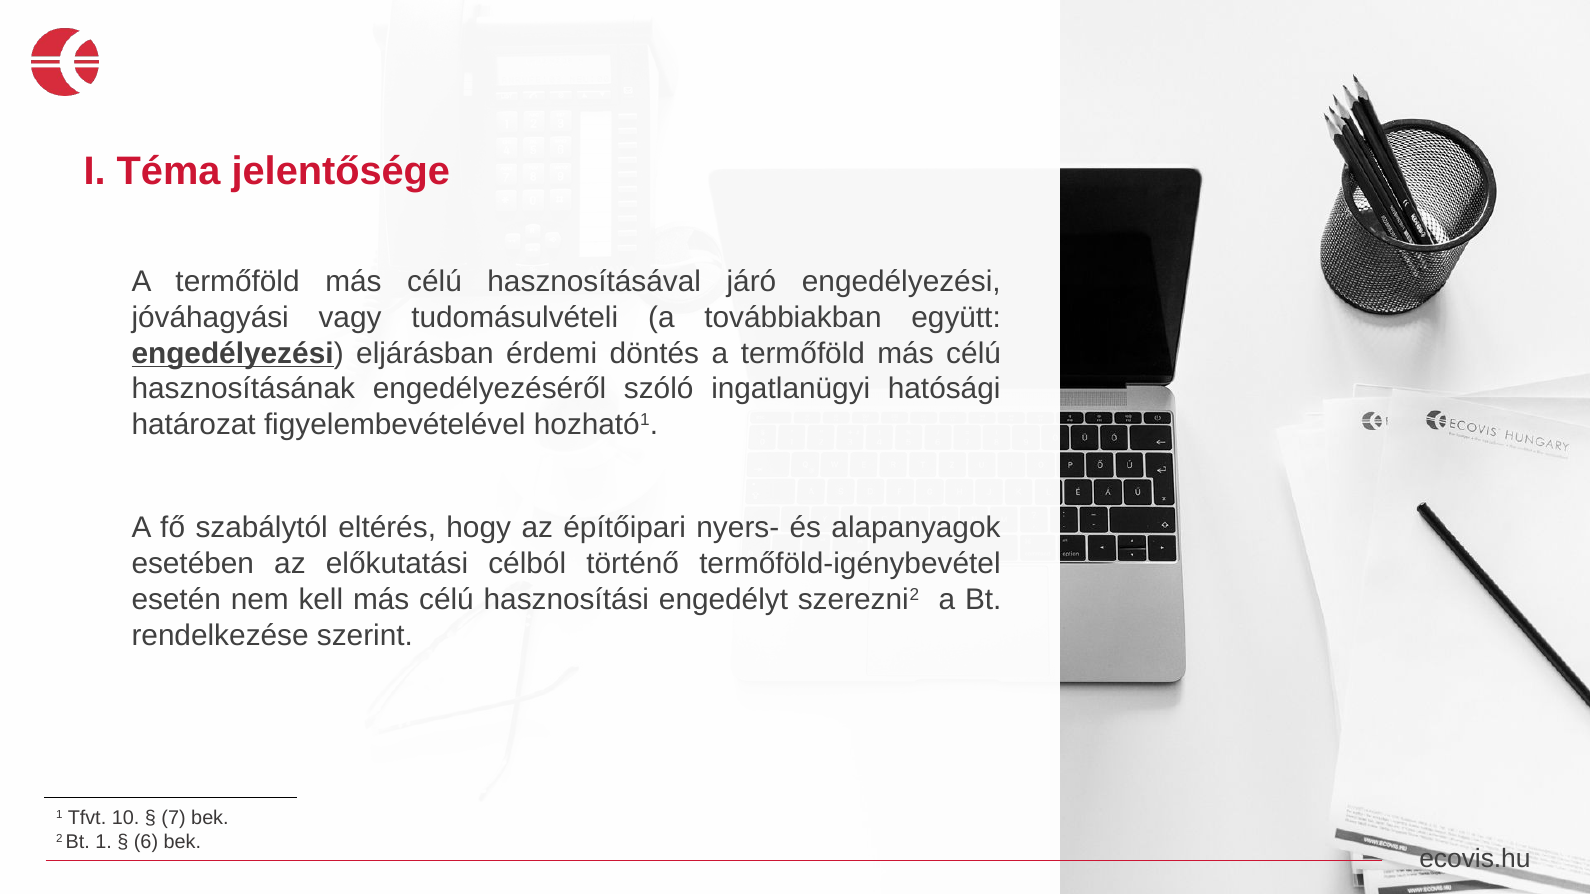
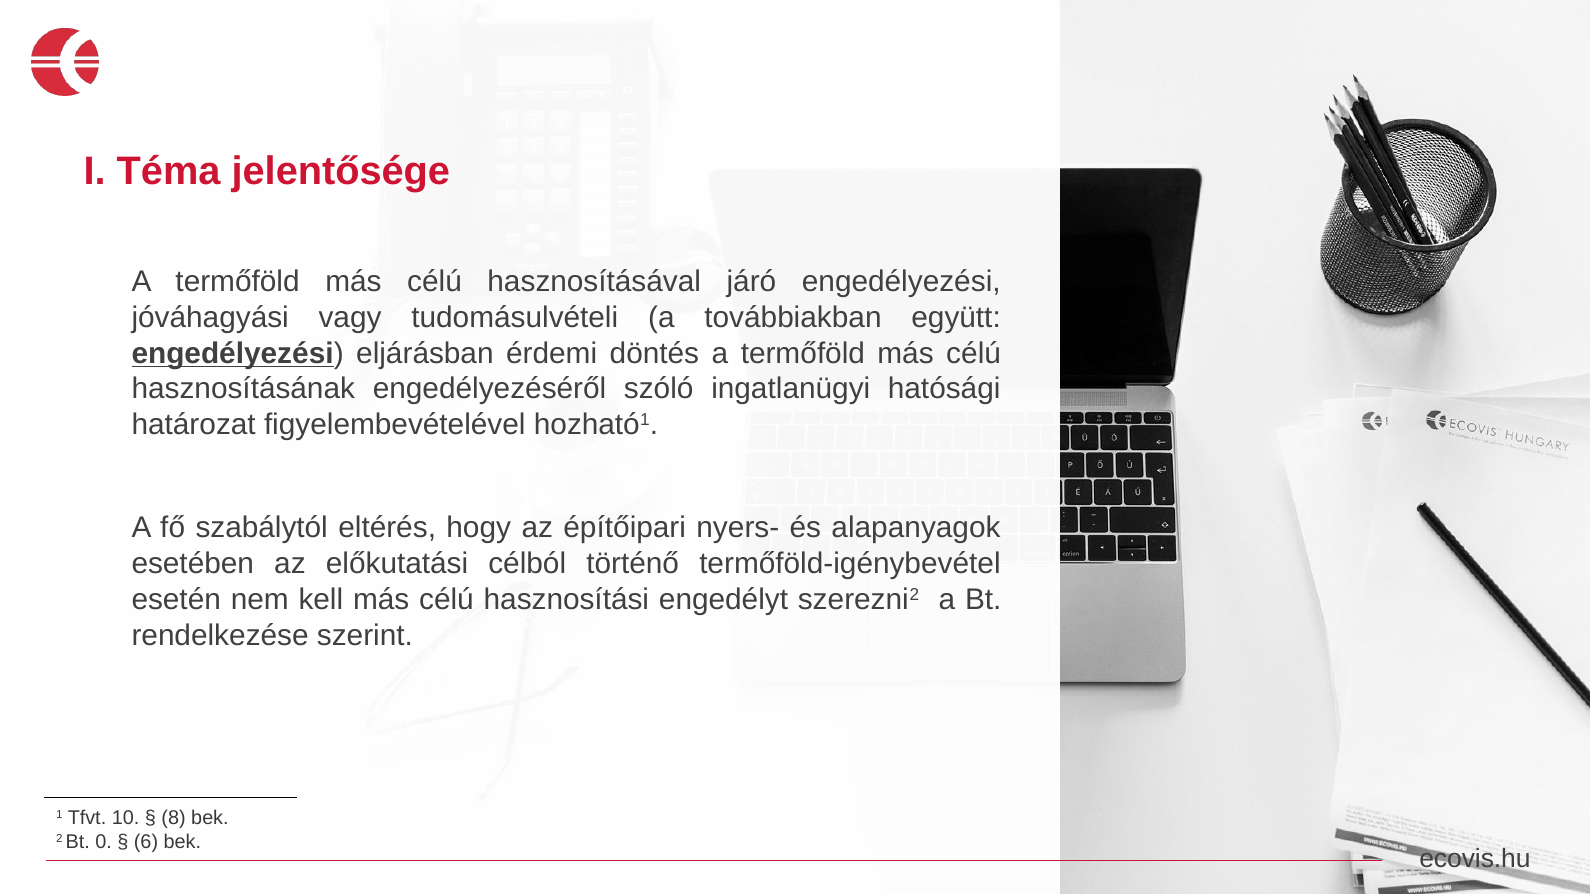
7: 7 -> 8
Bt 1: 1 -> 0
